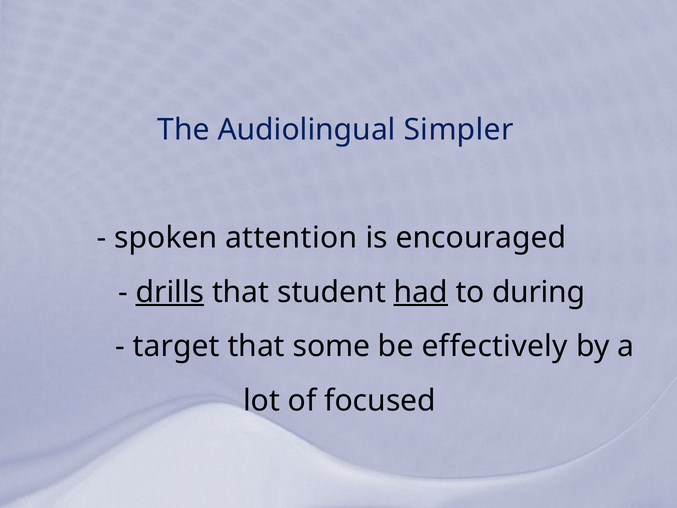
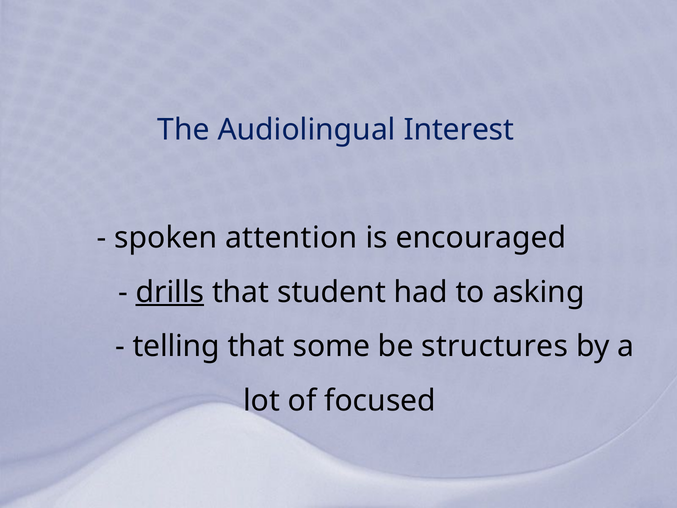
Simpler: Simpler -> Interest
had underline: present -> none
during: during -> asking
target: target -> telling
effectively: effectively -> structures
